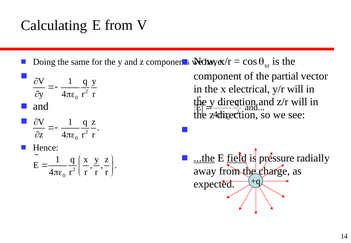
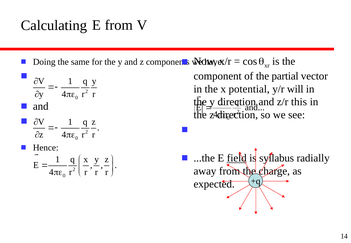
electrical: electrical -> potential
z/r will: will -> this
...the underline: present -> none
pressure: pressure -> syllabus
